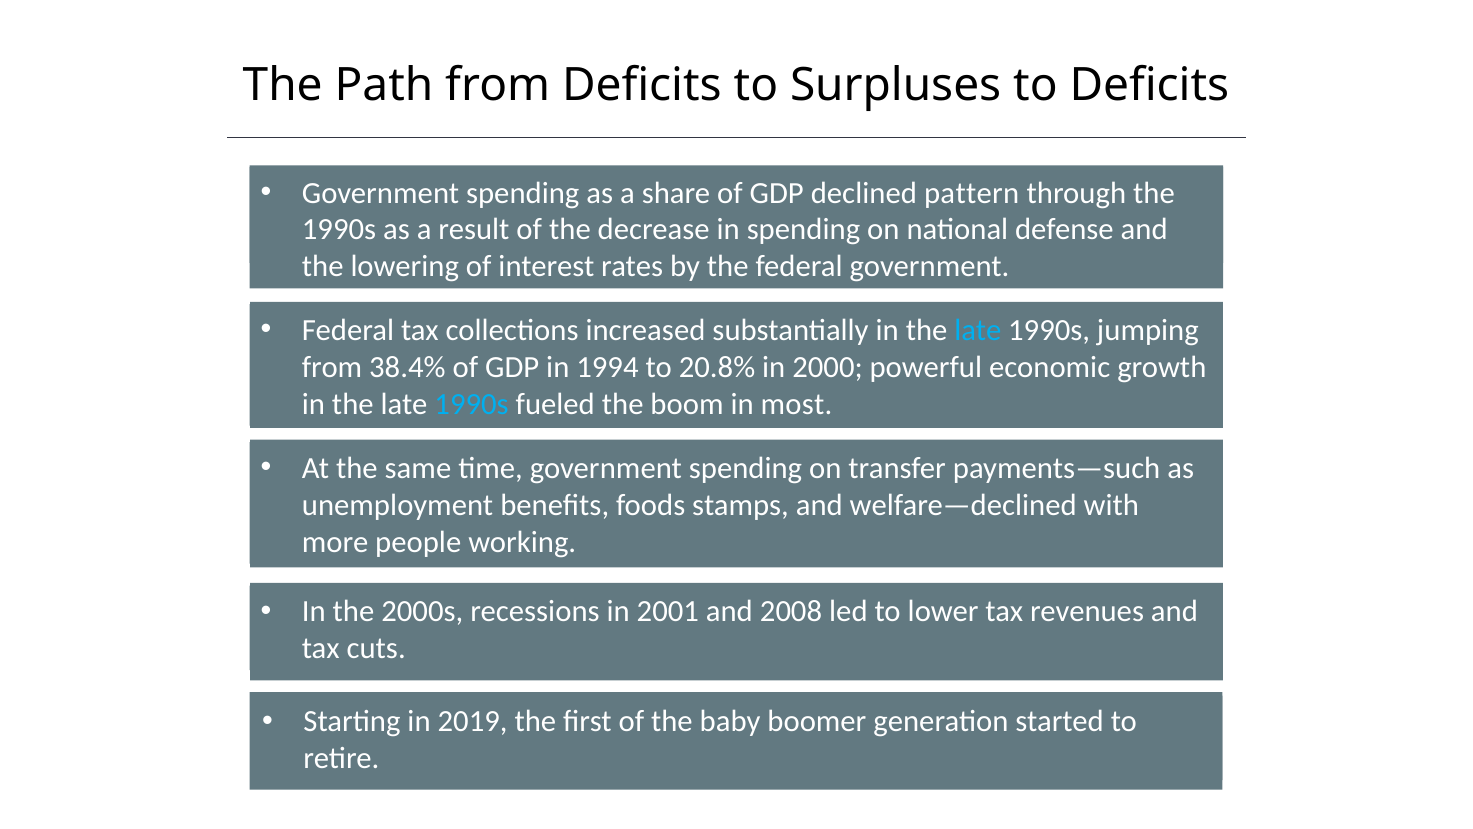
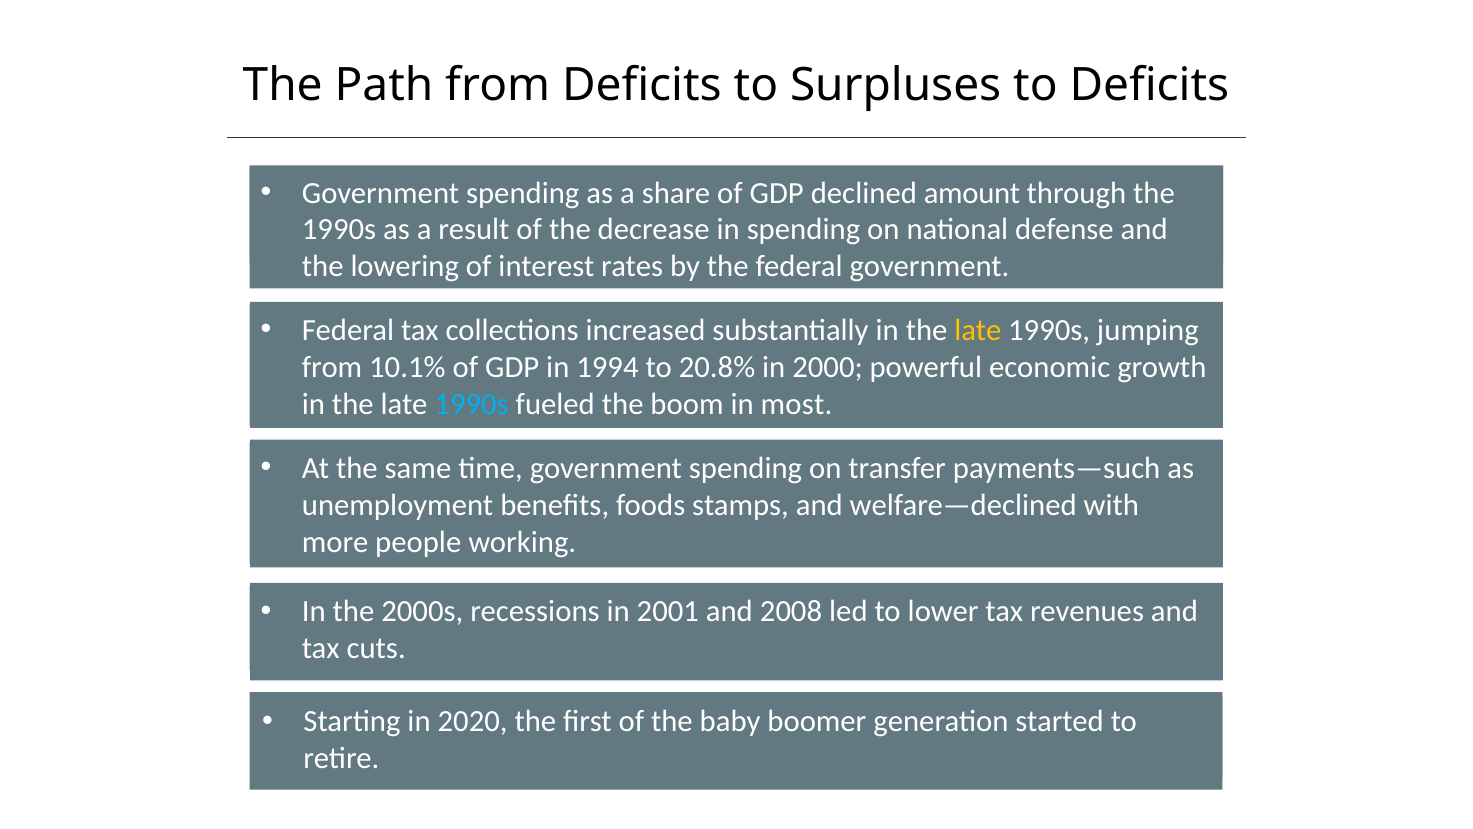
pattern: pattern -> amount
late at (978, 330) colour: light blue -> yellow
38.4%: 38.4% -> 10.1%
2019: 2019 -> 2020
